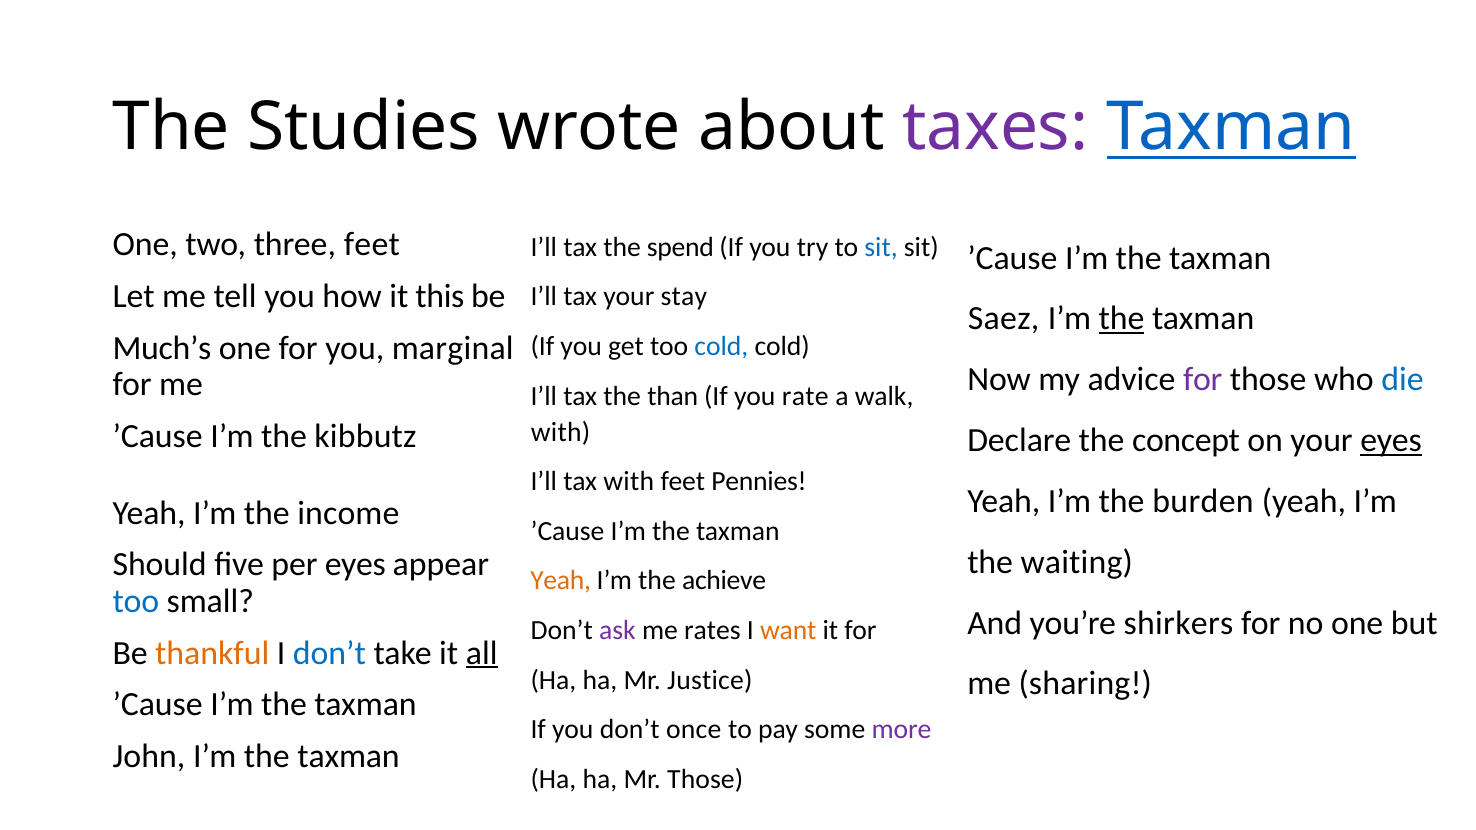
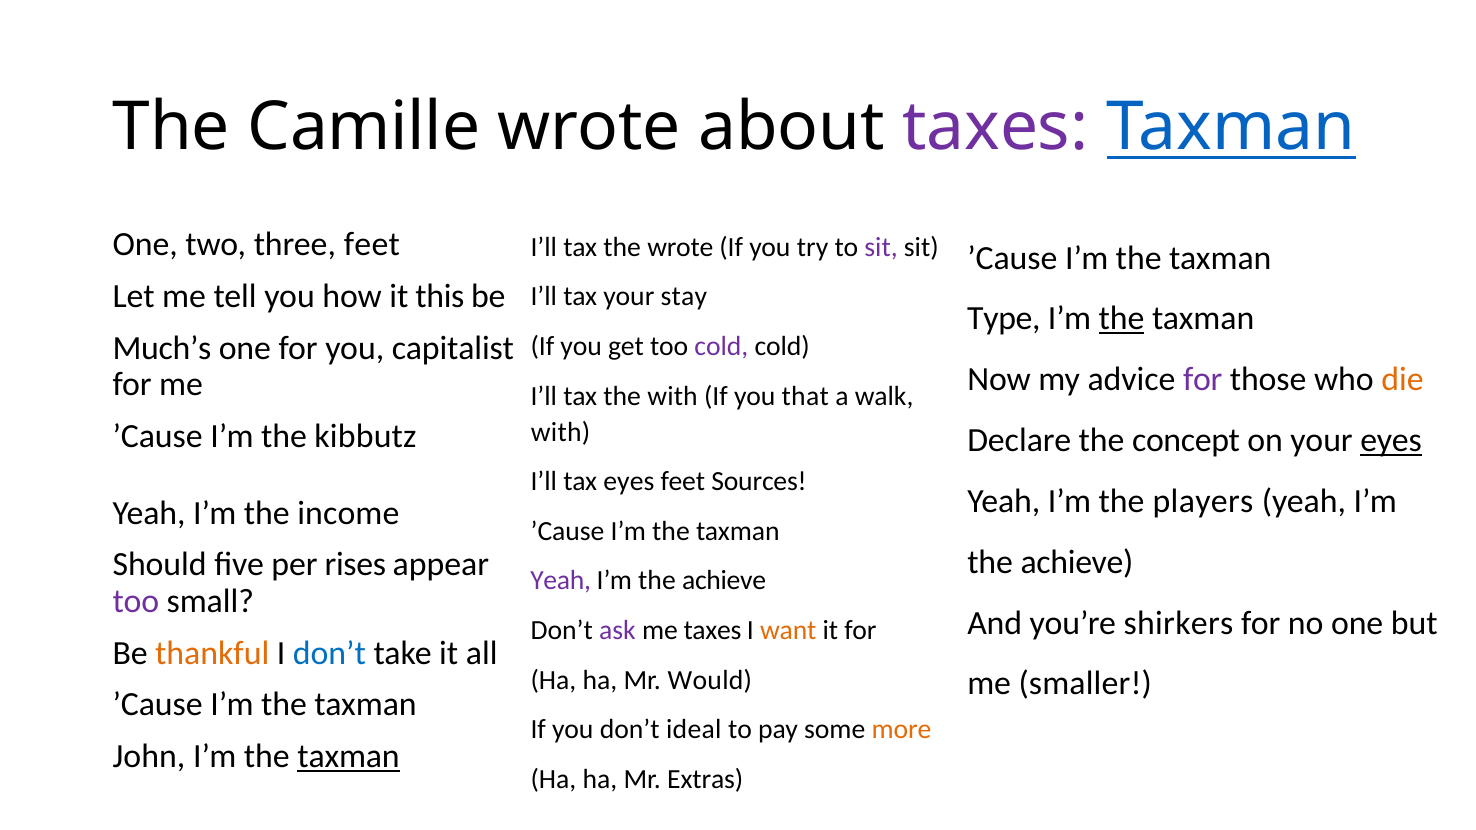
Studies: Studies -> Camille
the spend: spend -> wrote
sit at (881, 247) colour: blue -> purple
Saez: Saez -> Type
marginal: marginal -> capitalist
cold at (721, 347) colour: blue -> purple
die colour: blue -> orange
the than: than -> with
rate: rate -> that
tax with: with -> eyes
Pennies: Pennies -> Sources
burden: burden -> players
waiting at (1077, 562): waiting -> achieve
per eyes: eyes -> rises
Yeah at (561, 581) colour: orange -> purple
too at (136, 601) colour: blue -> purple
me rates: rates -> taxes
all underline: present -> none
Justice: Justice -> Would
sharing: sharing -> smaller
once: once -> ideal
more colour: purple -> orange
taxman at (349, 757) underline: none -> present
Mr Those: Those -> Extras
